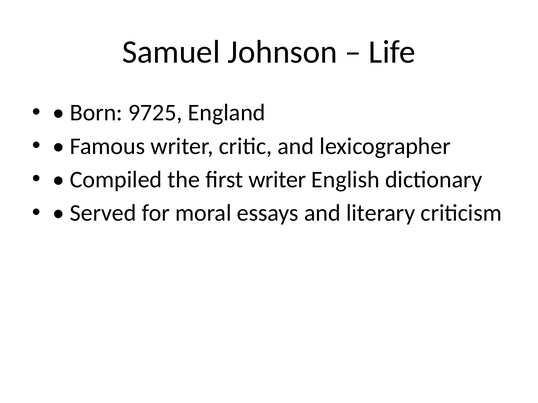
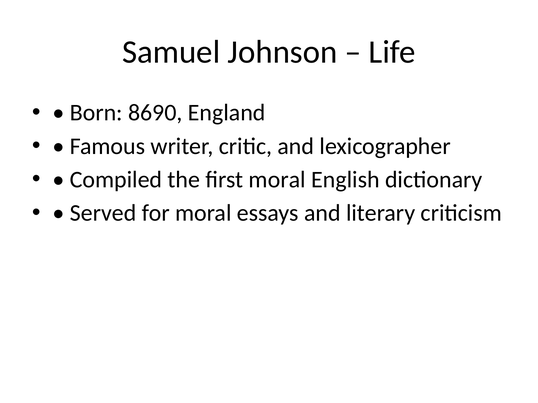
9725: 9725 -> 8690
first writer: writer -> moral
